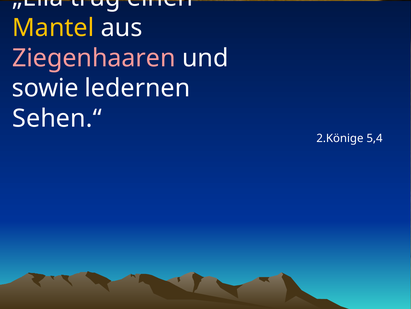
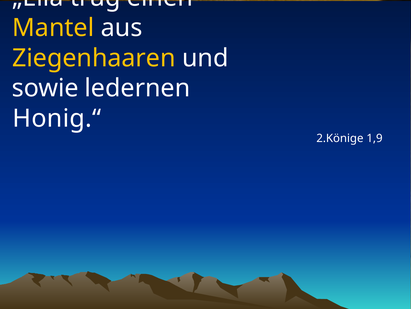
Ziegenhaaren colour: pink -> yellow
Sehen.“: Sehen.“ -> Honig.“
5,4: 5,4 -> 1,9
